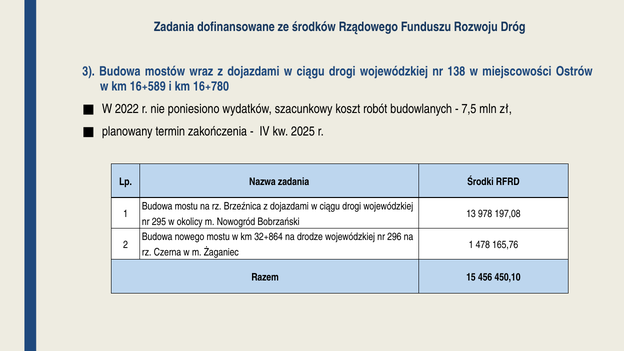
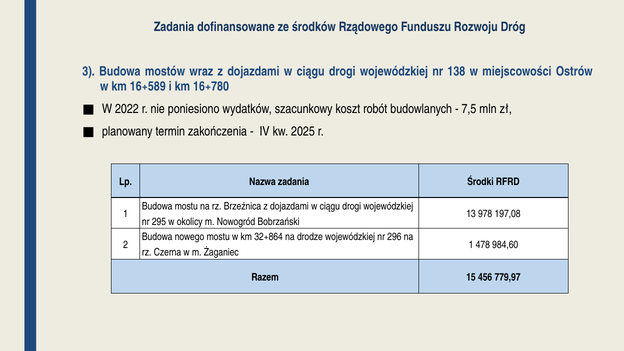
165,76: 165,76 -> 984,60
450,10: 450,10 -> 779,97
